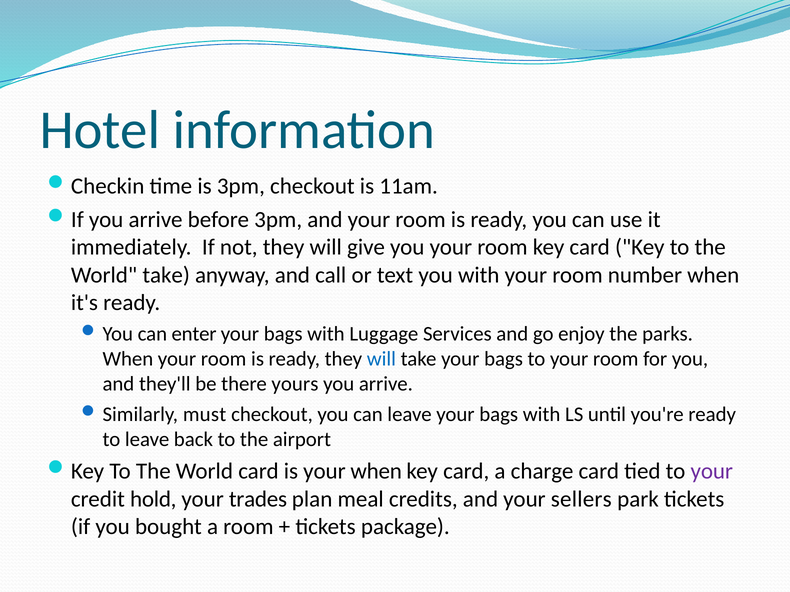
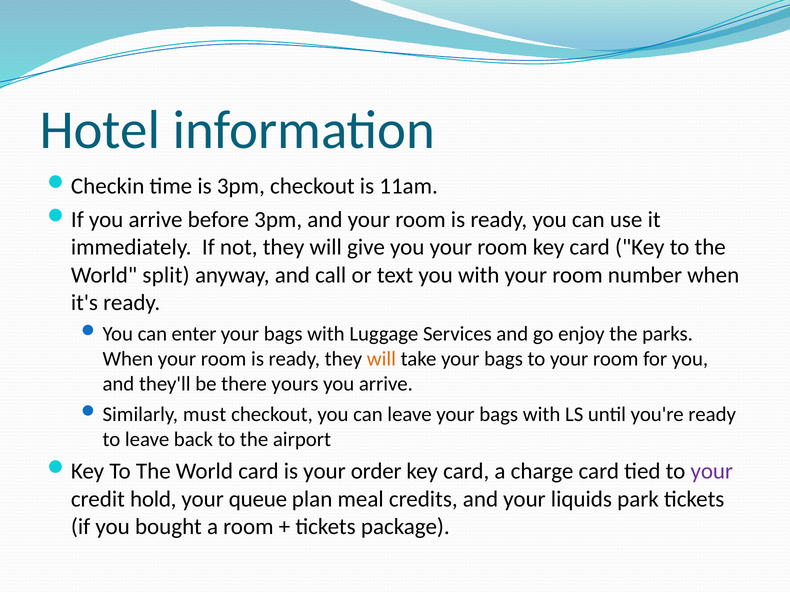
World take: take -> split
will at (381, 359) colour: blue -> orange
your when: when -> order
trades: trades -> queue
sellers: sellers -> liquids
